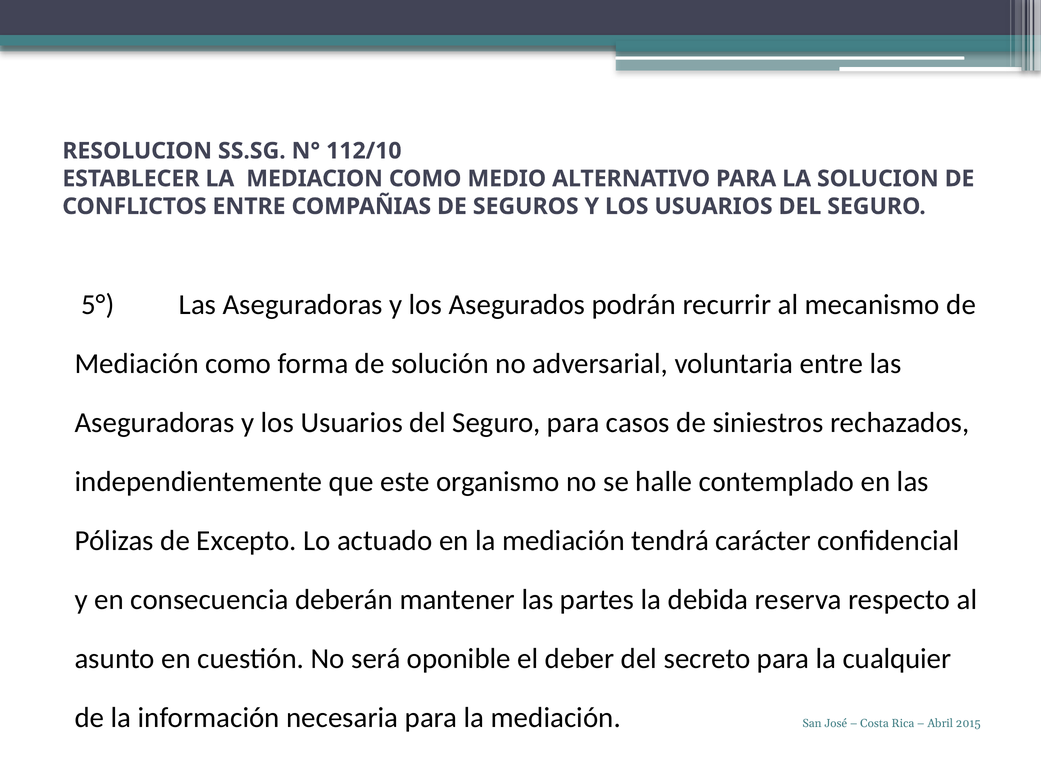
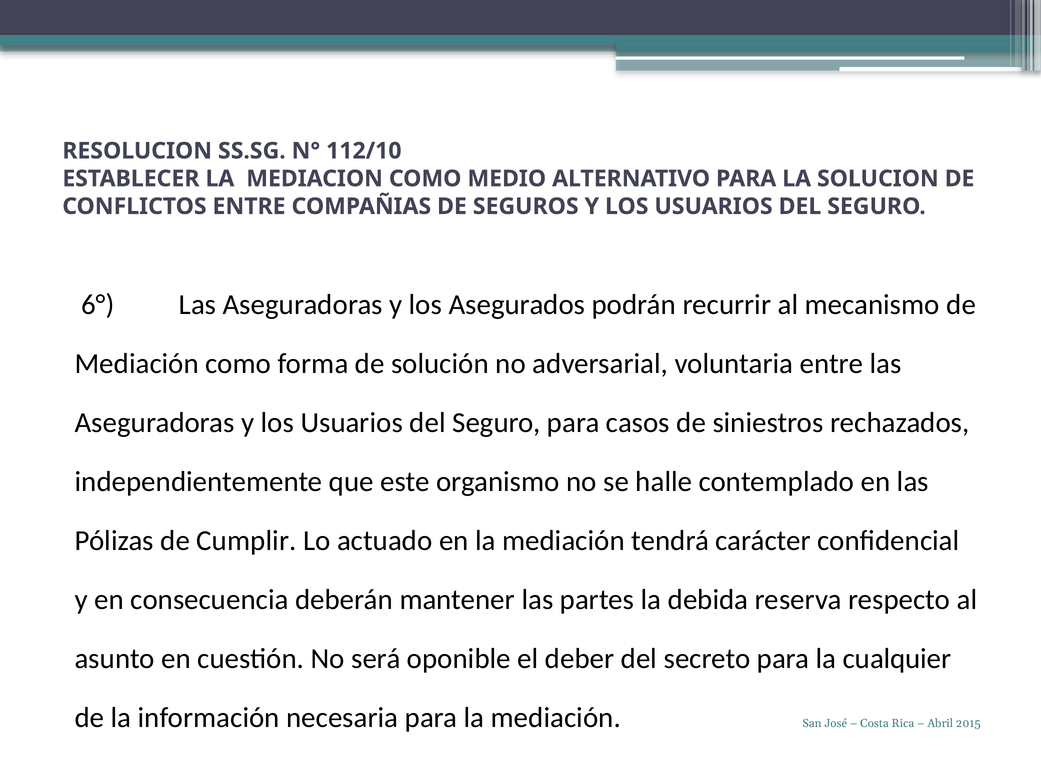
5°: 5° -> 6°
Excepto: Excepto -> Cumplir
